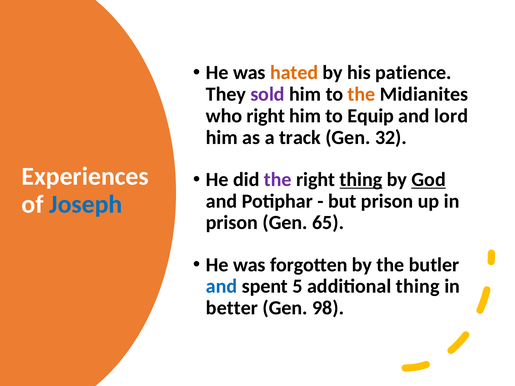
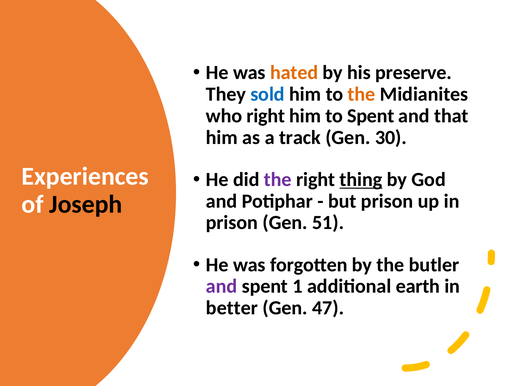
patience: patience -> preserve
sold colour: purple -> blue
to Equip: Equip -> Spent
lord: lord -> that
32: 32 -> 30
God underline: present -> none
Joseph colour: blue -> black
65: 65 -> 51
and at (222, 287) colour: blue -> purple
5: 5 -> 1
additional thing: thing -> earth
98: 98 -> 47
